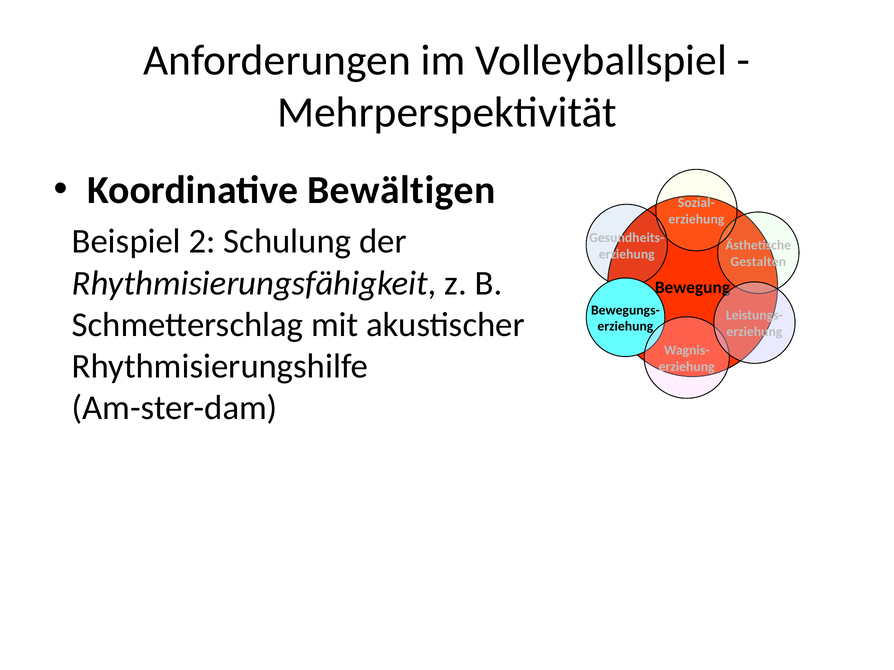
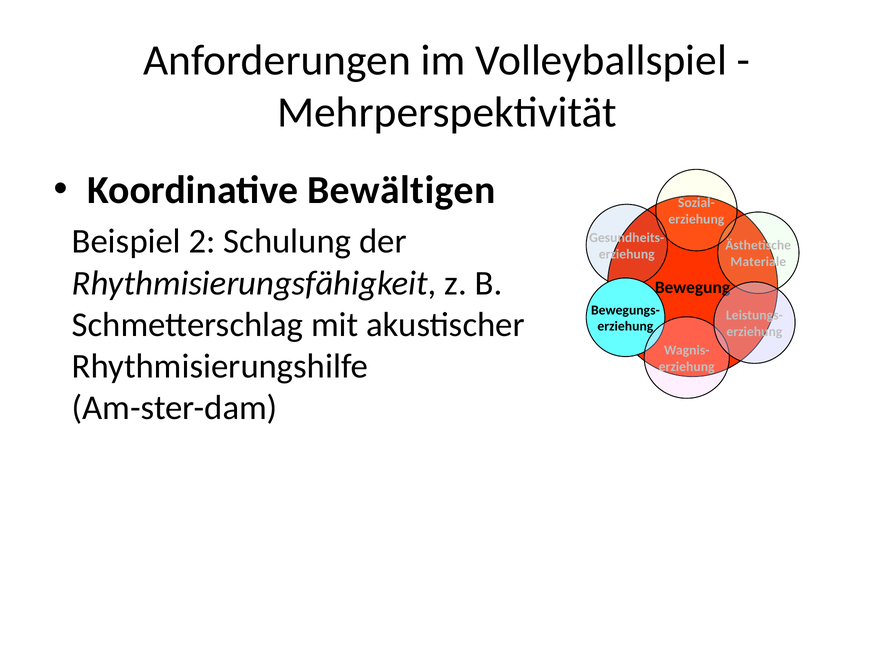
Gestalten: Gestalten -> Materiale
